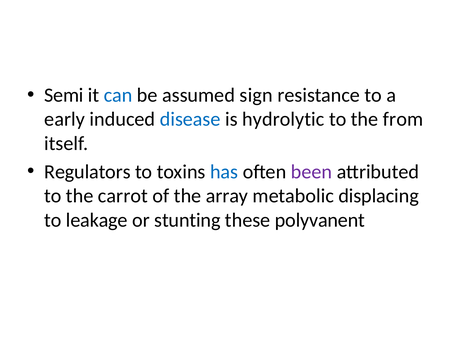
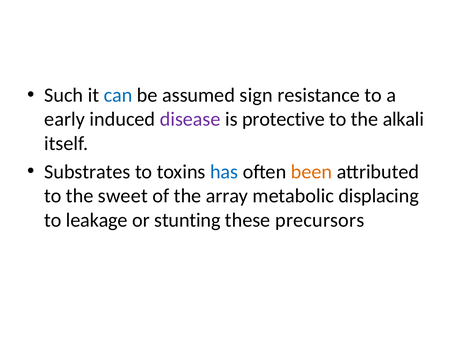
Semi: Semi -> Such
disease colour: blue -> purple
hydrolytic: hydrolytic -> protective
from: from -> alkali
Regulators: Regulators -> Substrates
been colour: purple -> orange
carrot: carrot -> sweet
polyvanent: polyvanent -> precursors
